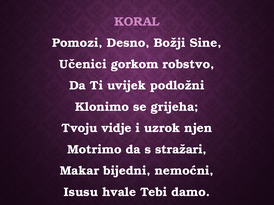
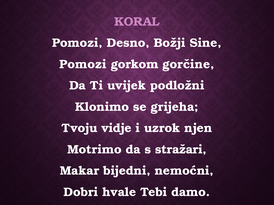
Učenici at (83, 64): Učenici -> Pomozi
robstvo: robstvo -> gorčine
Isusu: Isusu -> Dobri
